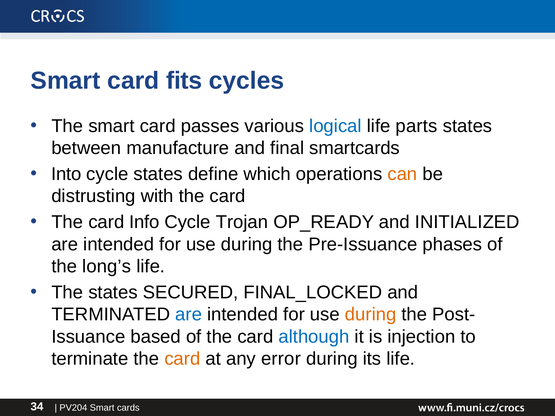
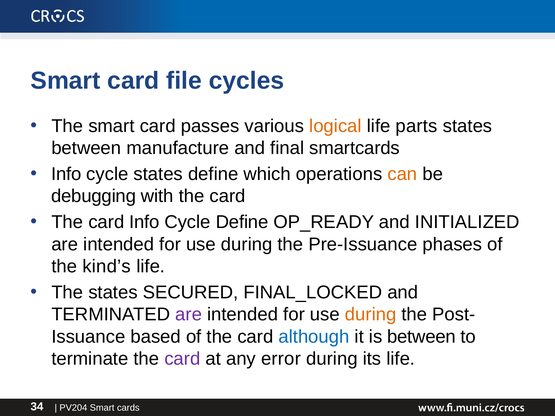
fits: fits -> file
logical colour: blue -> orange
Into at (66, 174): Into -> Info
distrusting: distrusting -> debugging
Cycle Trojan: Trojan -> Define
long’s: long’s -> kind’s
are at (189, 315) colour: blue -> purple
is injection: injection -> between
card at (182, 359) colour: orange -> purple
